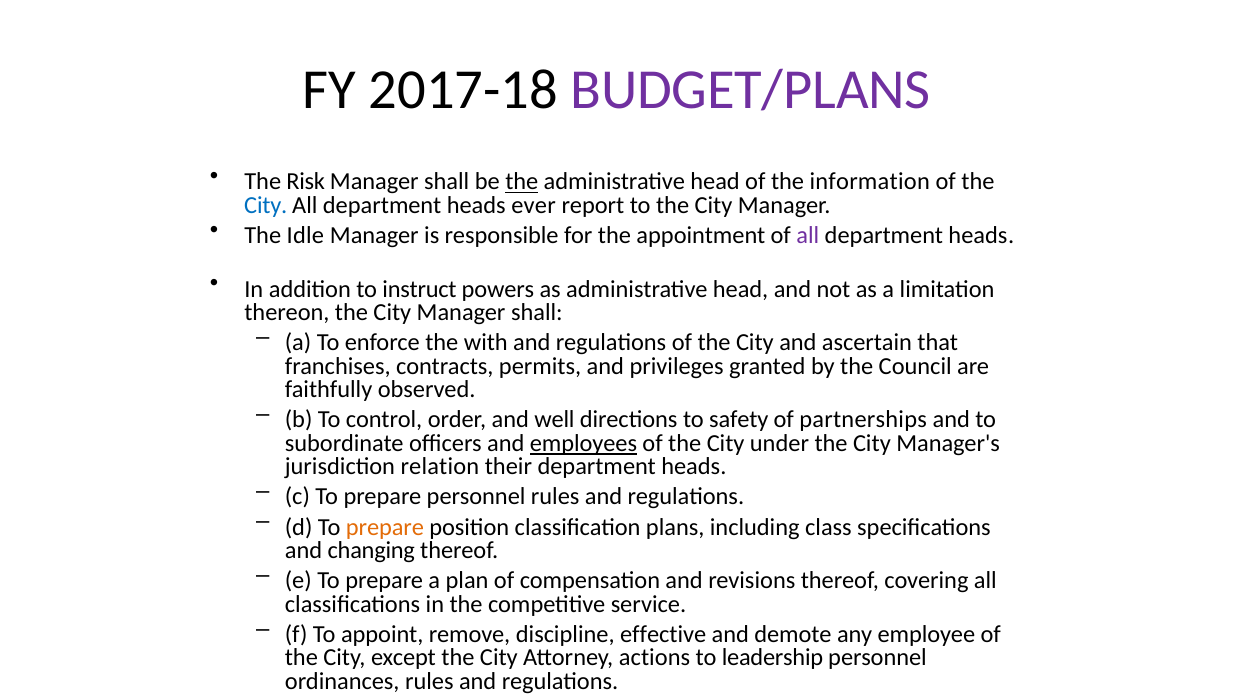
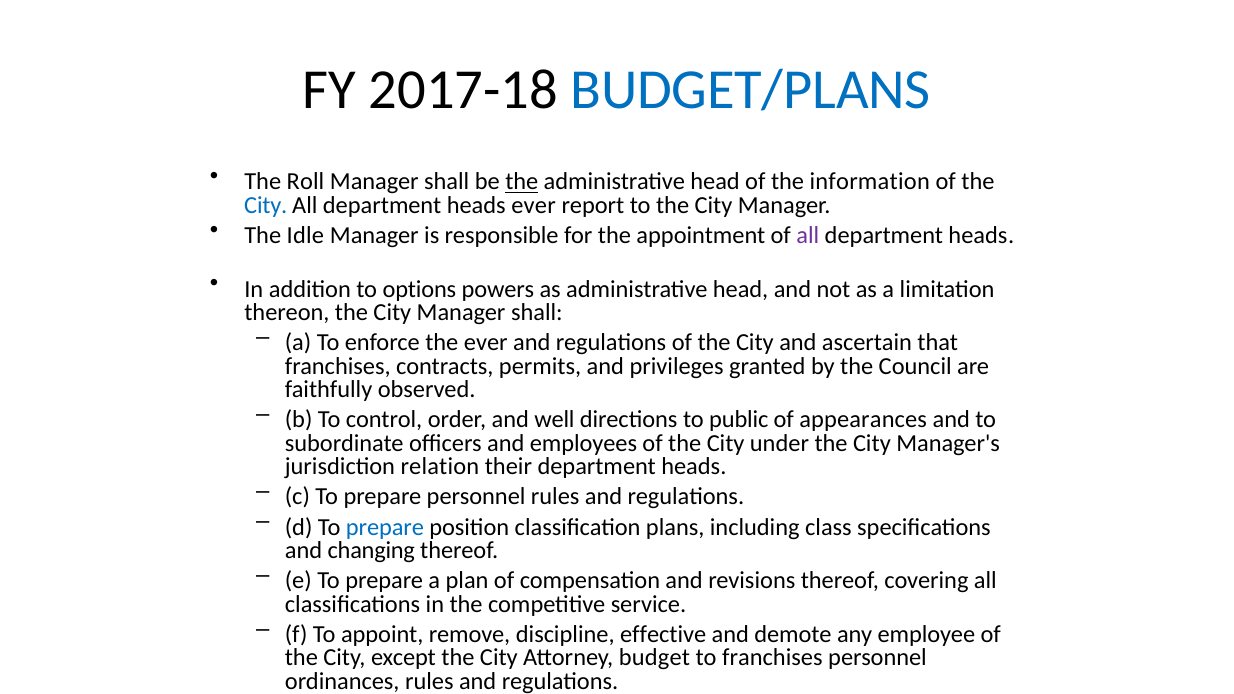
BUDGET/PLANS colour: purple -> blue
Risk: Risk -> Roll
instruct: instruct -> options
the with: with -> ever
safety: safety -> public
partnerships: partnerships -> appearances
employees underline: present -> none
prepare at (385, 527) colour: orange -> blue
actions: actions -> budget
to leadership: leadership -> franchises
